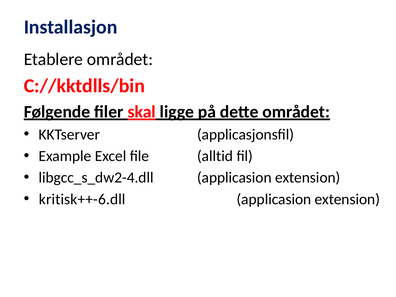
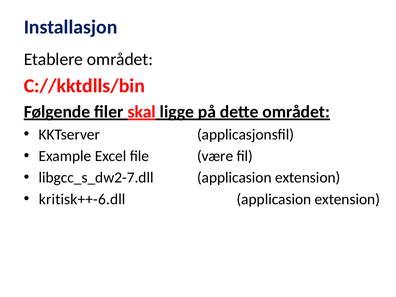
alltid: alltid -> være
libgcc_s_dw2-4.dll: libgcc_s_dw2-4.dll -> libgcc_s_dw2-7.dll
